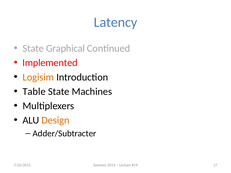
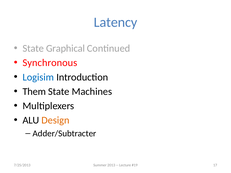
Implemented: Implemented -> Synchronous
Logisim colour: orange -> blue
Table: Table -> Them
